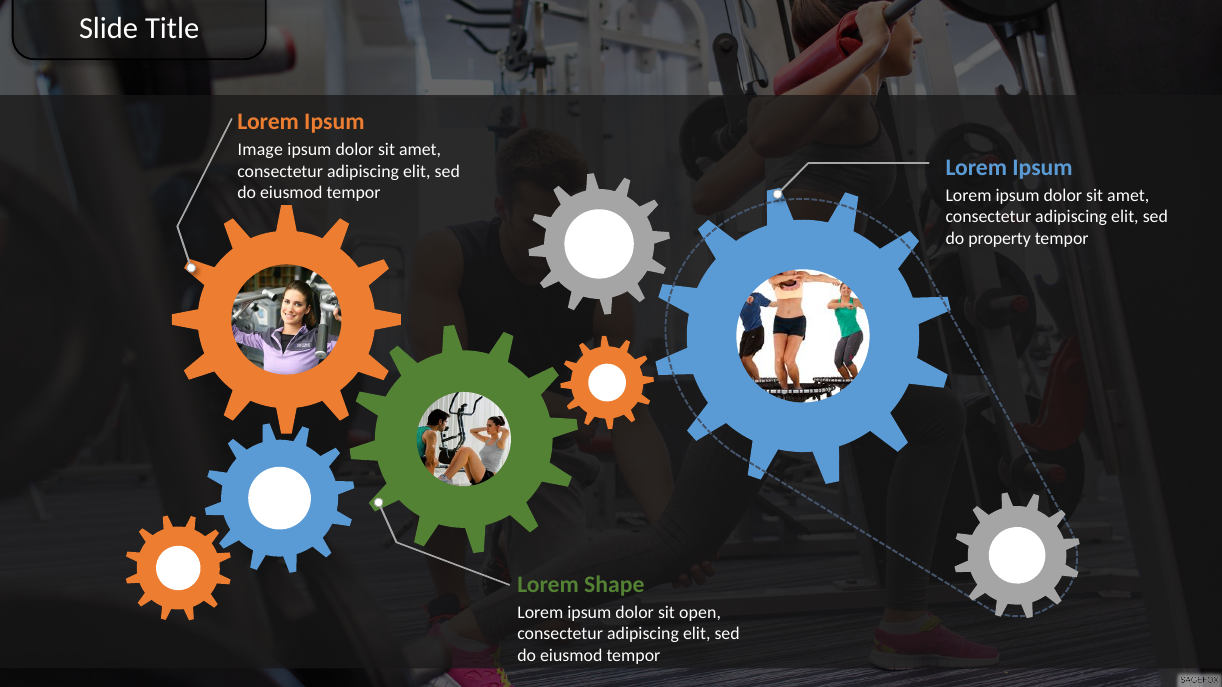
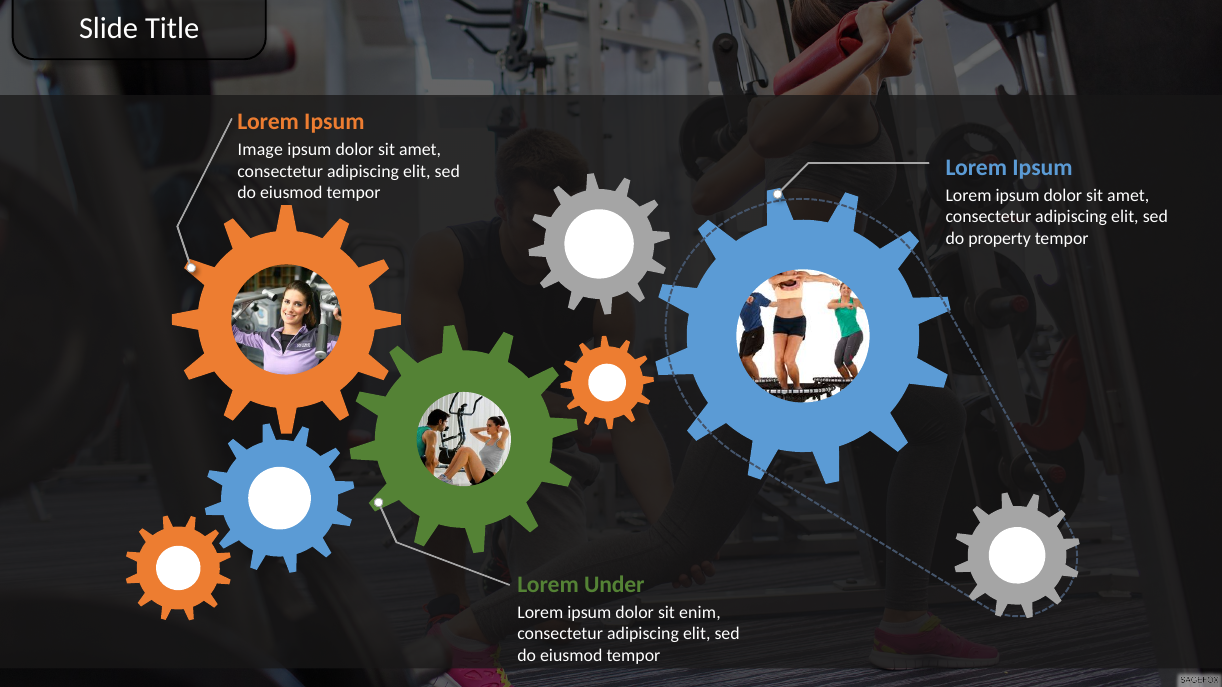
Shape: Shape -> Under
open: open -> enim
